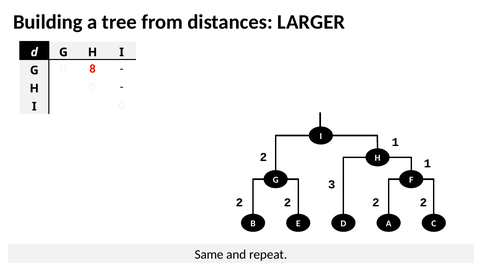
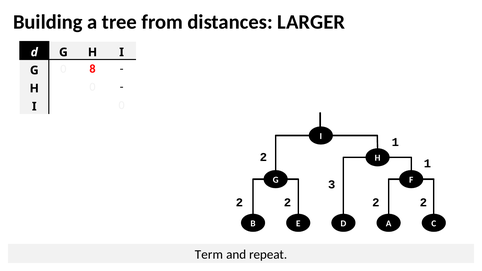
Same: Same -> Term
